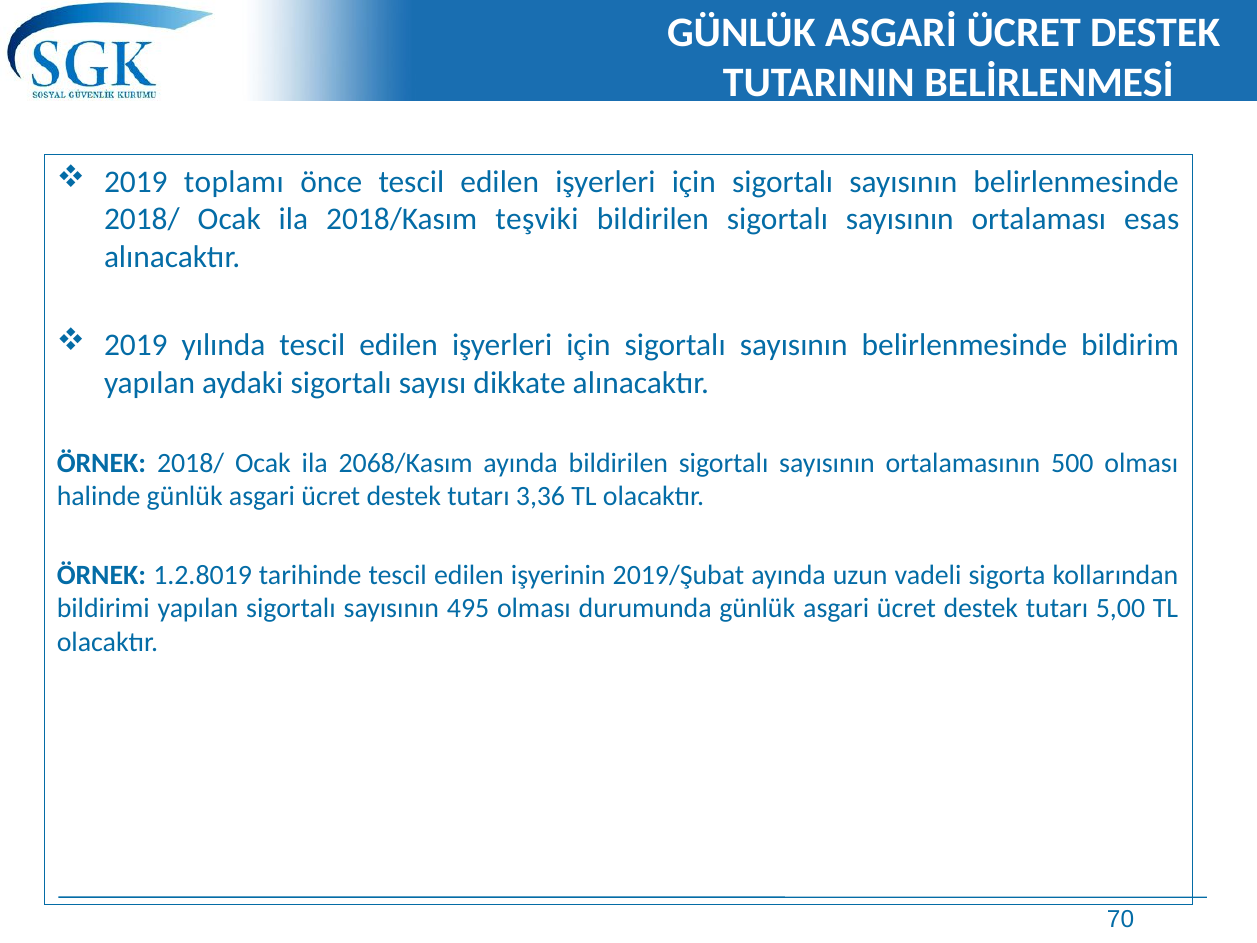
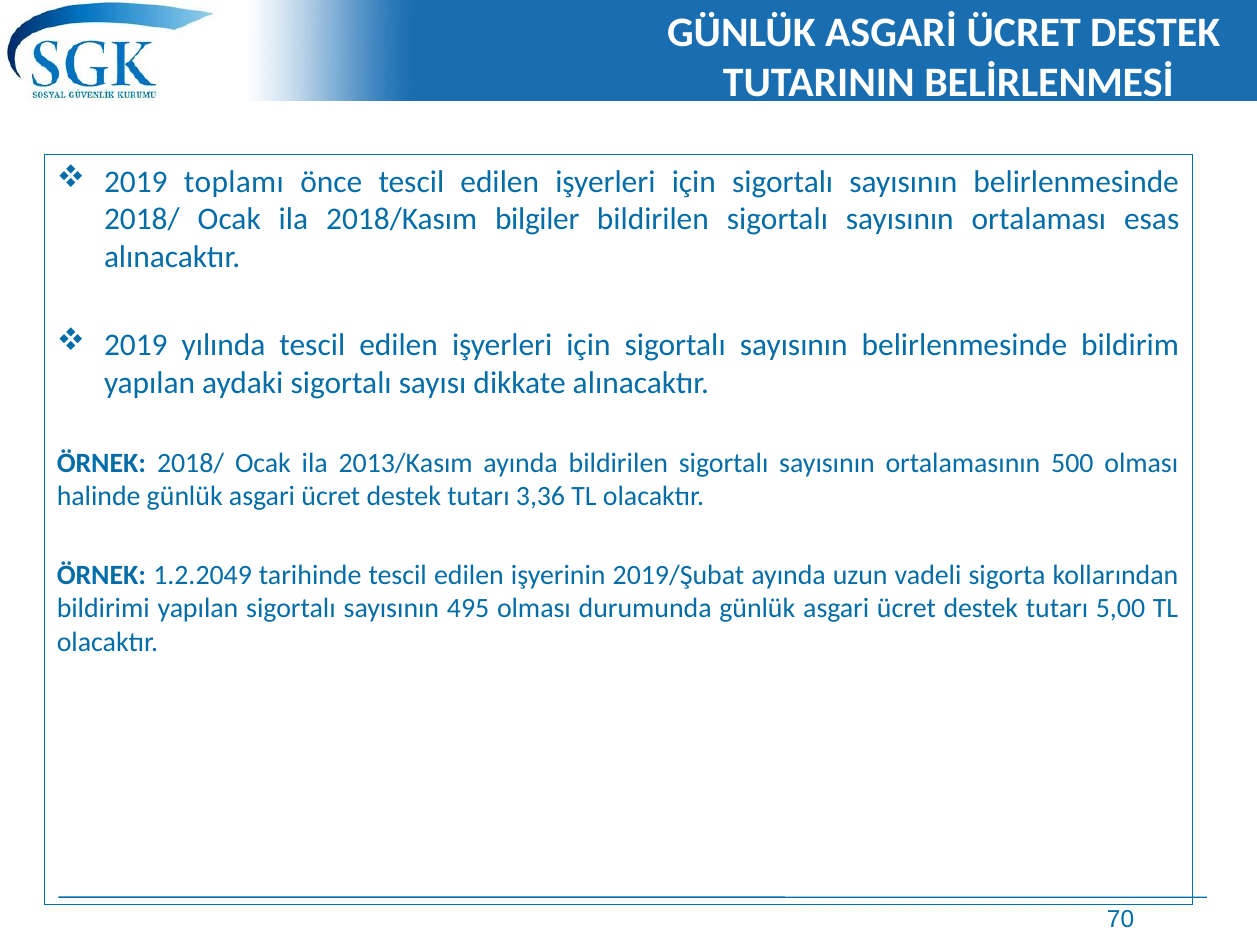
teşviki: teşviki -> bilgiler
2068/Kasım: 2068/Kasım -> 2013/Kasım
1.2.8019: 1.2.8019 -> 1.2.2049
